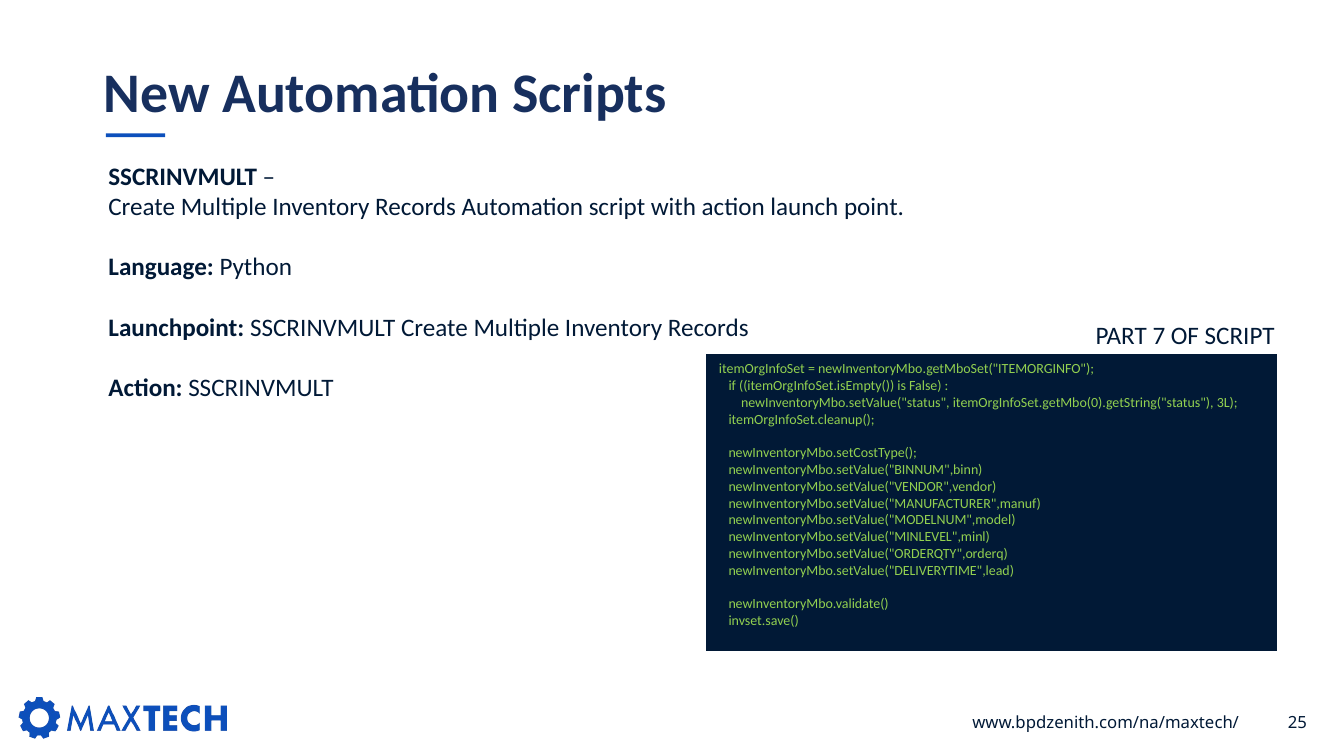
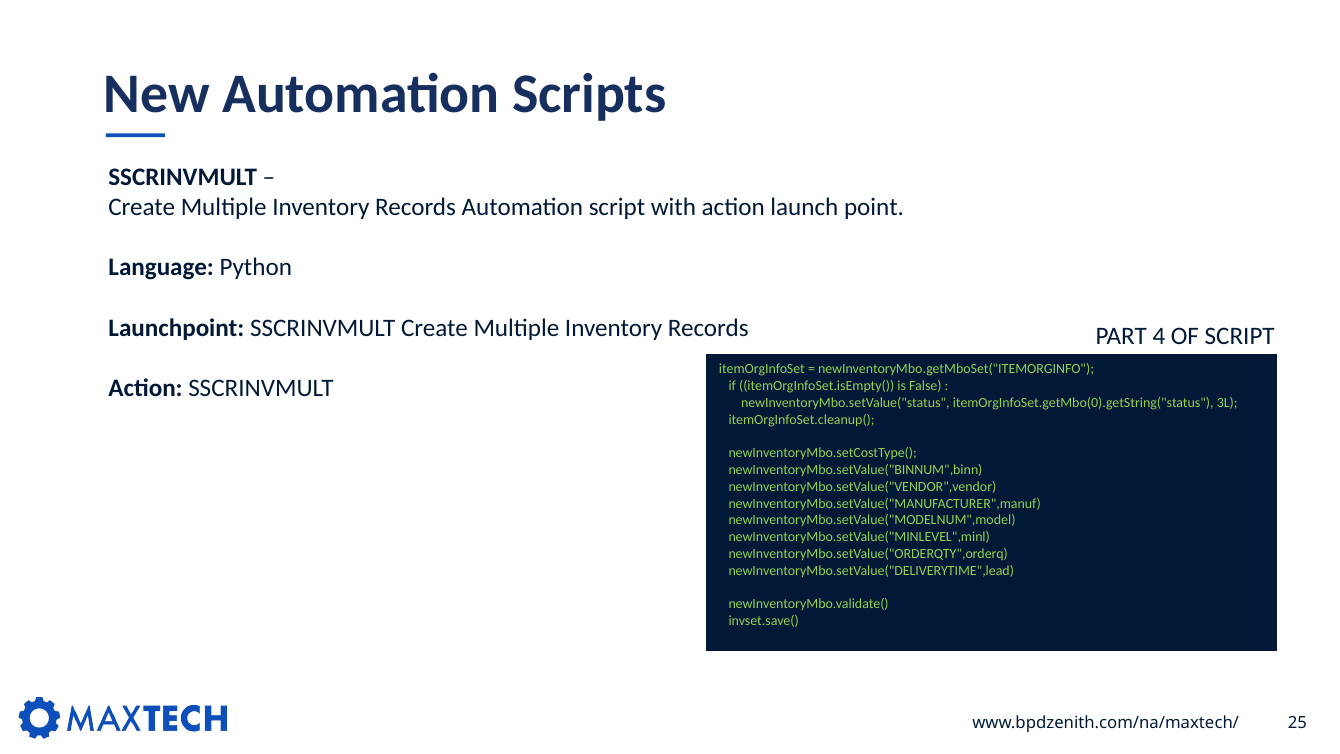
7: 7 -> 4
